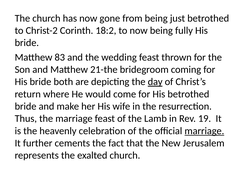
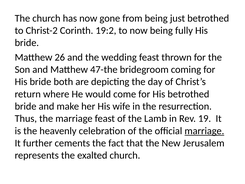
18:2: 18:2 -> 19:2
83: 83 -> 26
21-the: 21-the -> 47-the
day underline: present -> none
